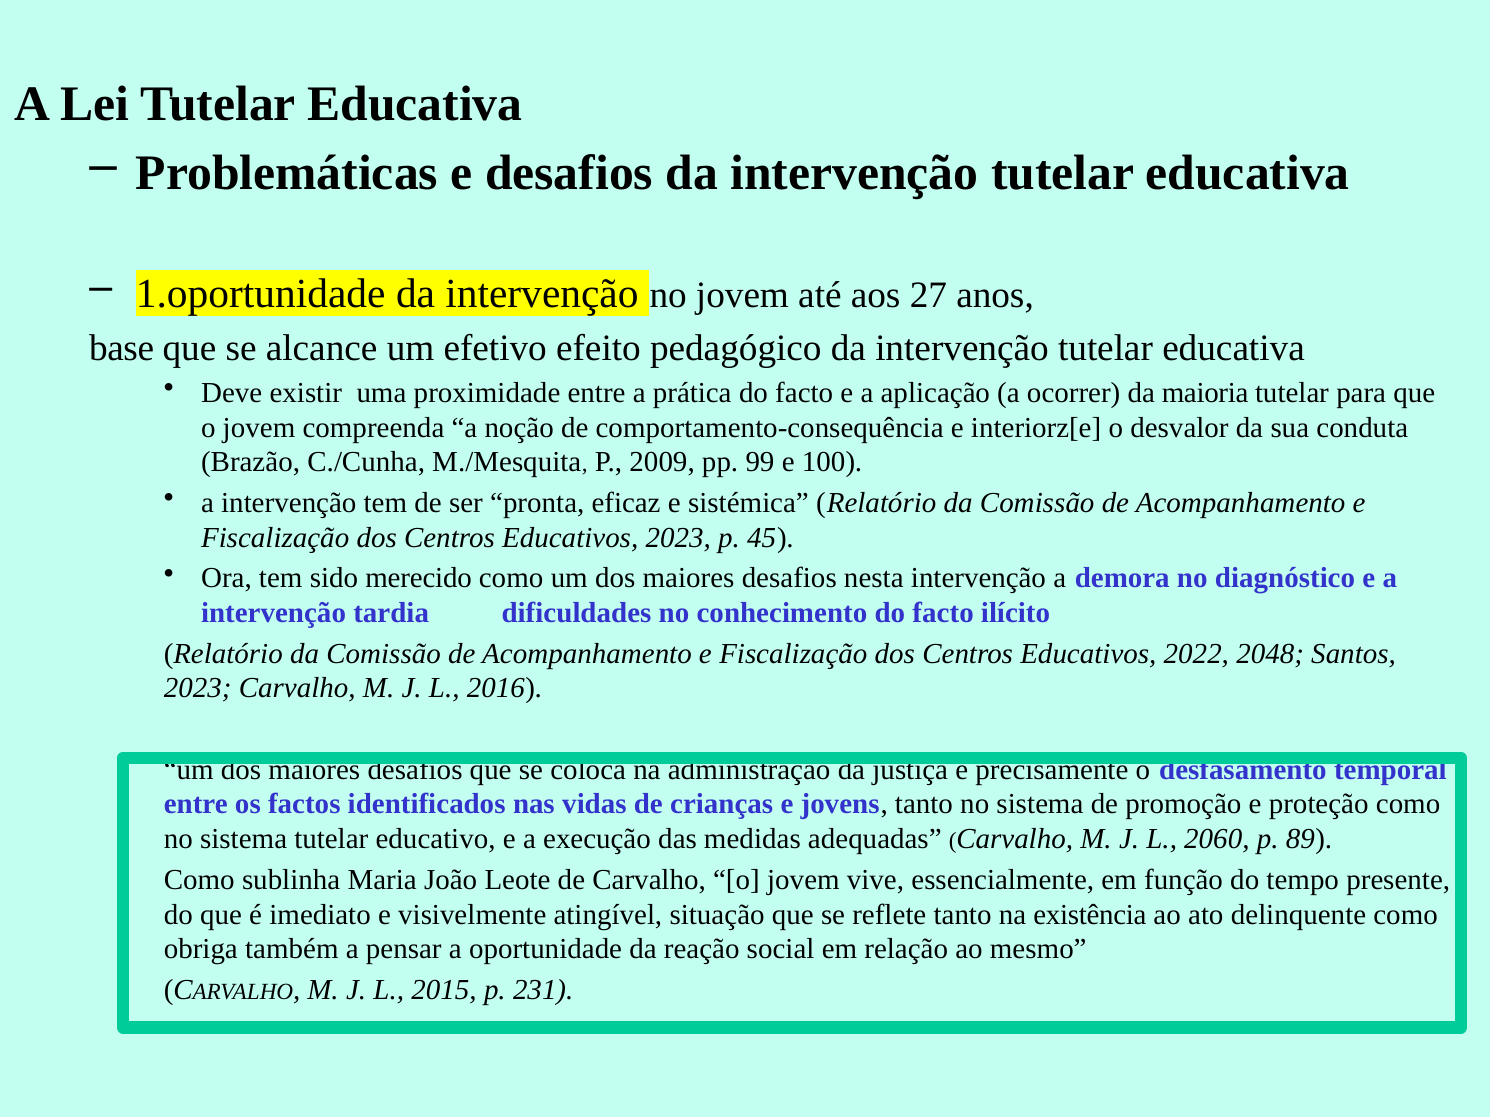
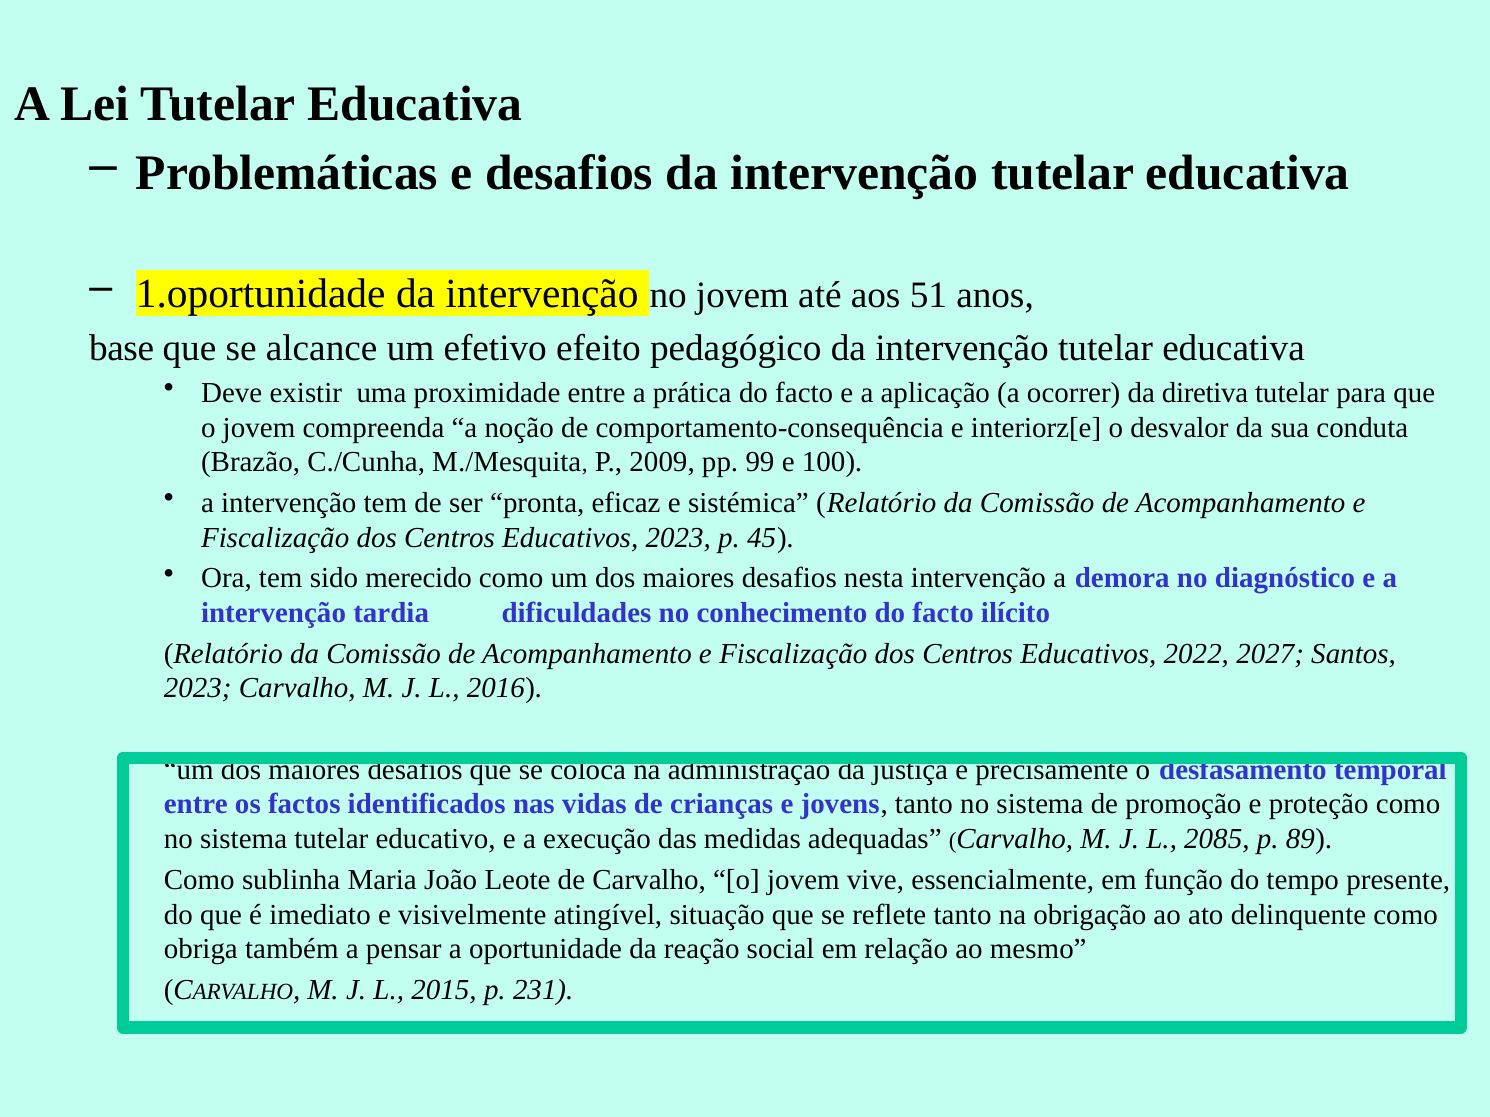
27: 27 -> 51
maioria: maioria -> diretiva
2048: 2048 -> 2027
2060: 2060 -> 2085
existência: existência -> obrigação
